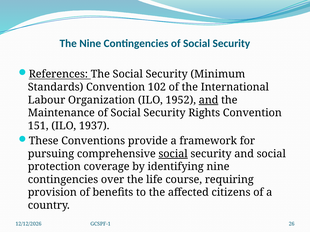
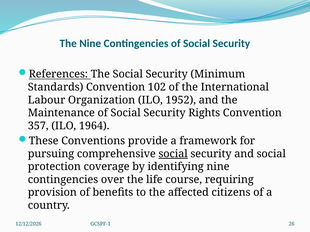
and at (209, 100) underline: present -> none
151: 151 -> 357
1937: 1937 -> 1964
